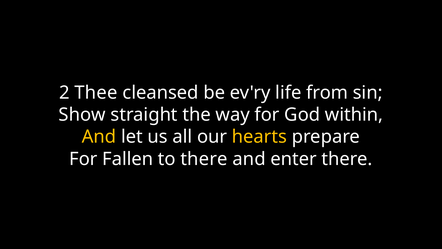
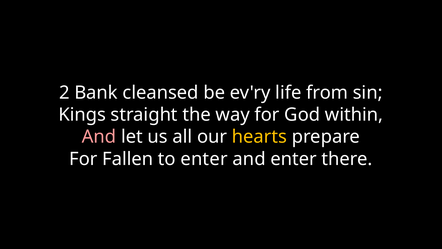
Thee: Thee -> Bank
Show: Show -> Kings
And at (99, 137) colour: yellow -> pink
to there: there -> enter
